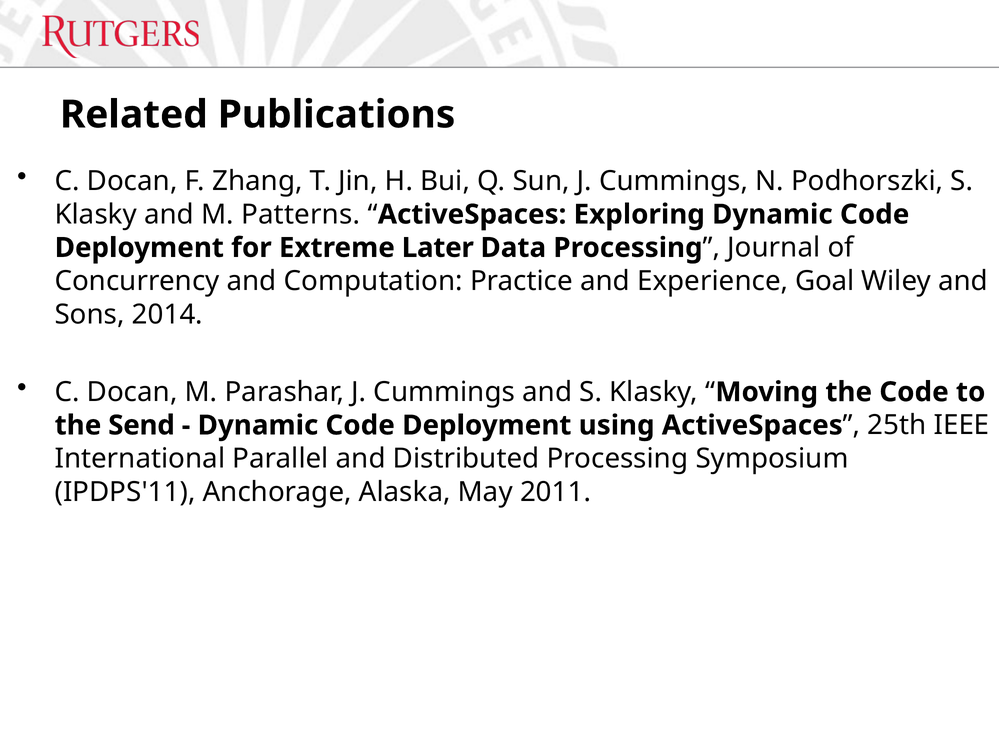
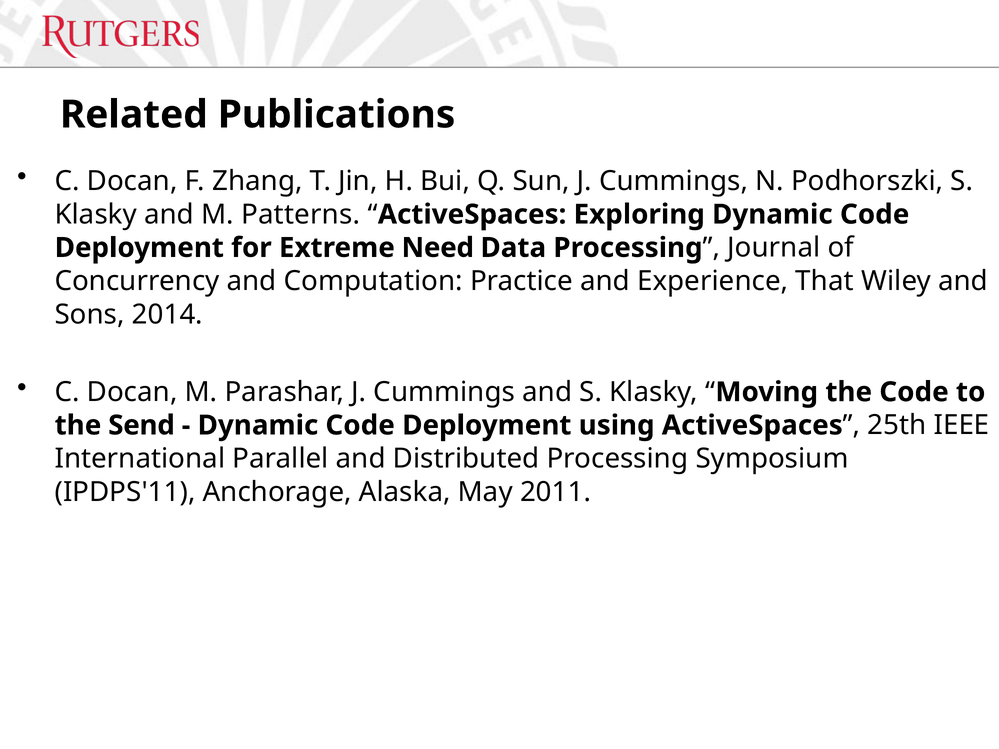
Later: Later -> Need
Goal: Goal -> That
